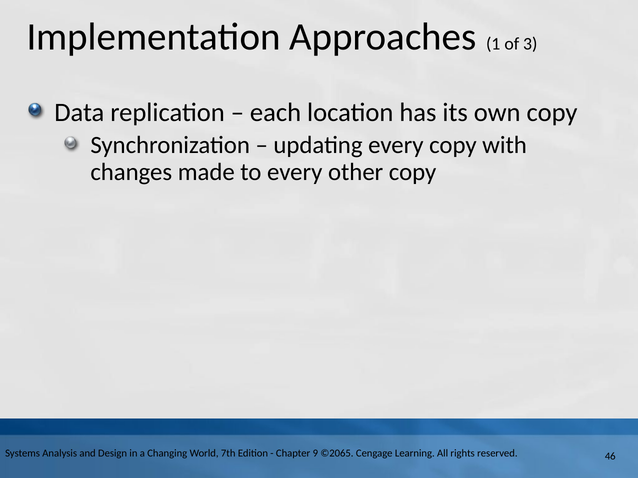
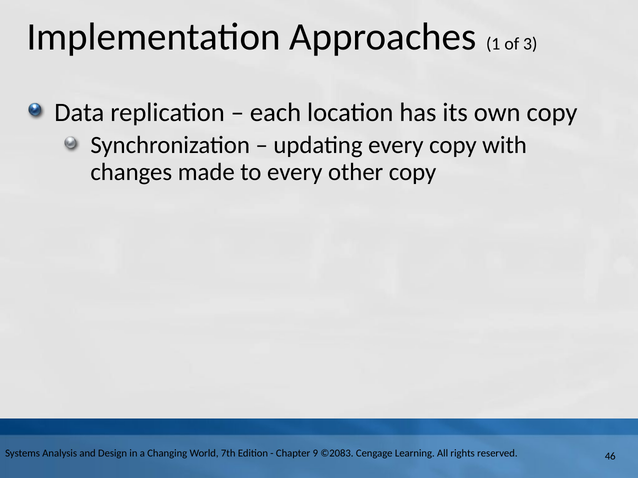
©2065: ©2065 -> ©2083
